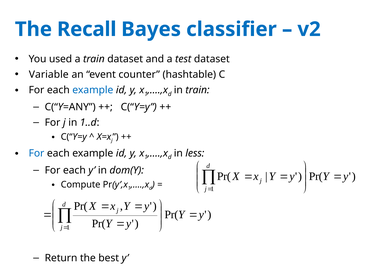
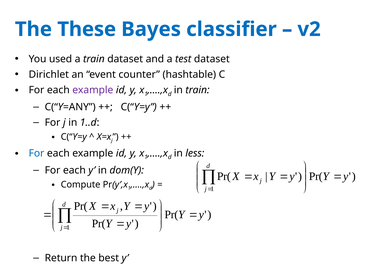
Recall: Recall -> These
Variable: Variable -> Dirichlet
example at (93, 90) colour: blue -> purple
